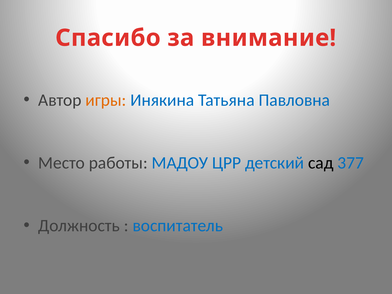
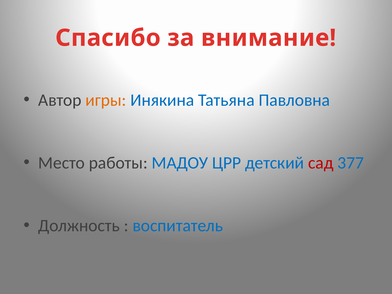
сад colour: black -> red
